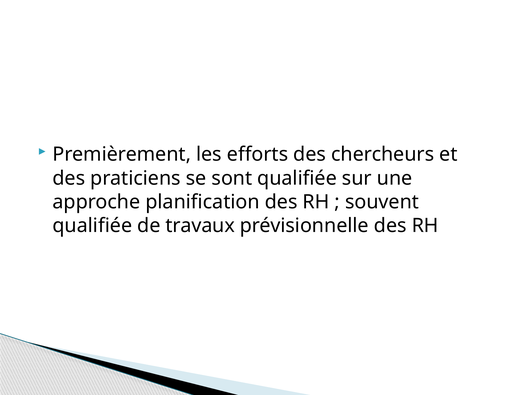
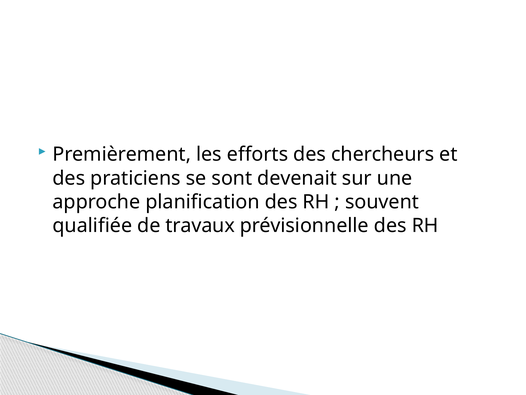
sont qualifiée: qualifiée -> devenait
